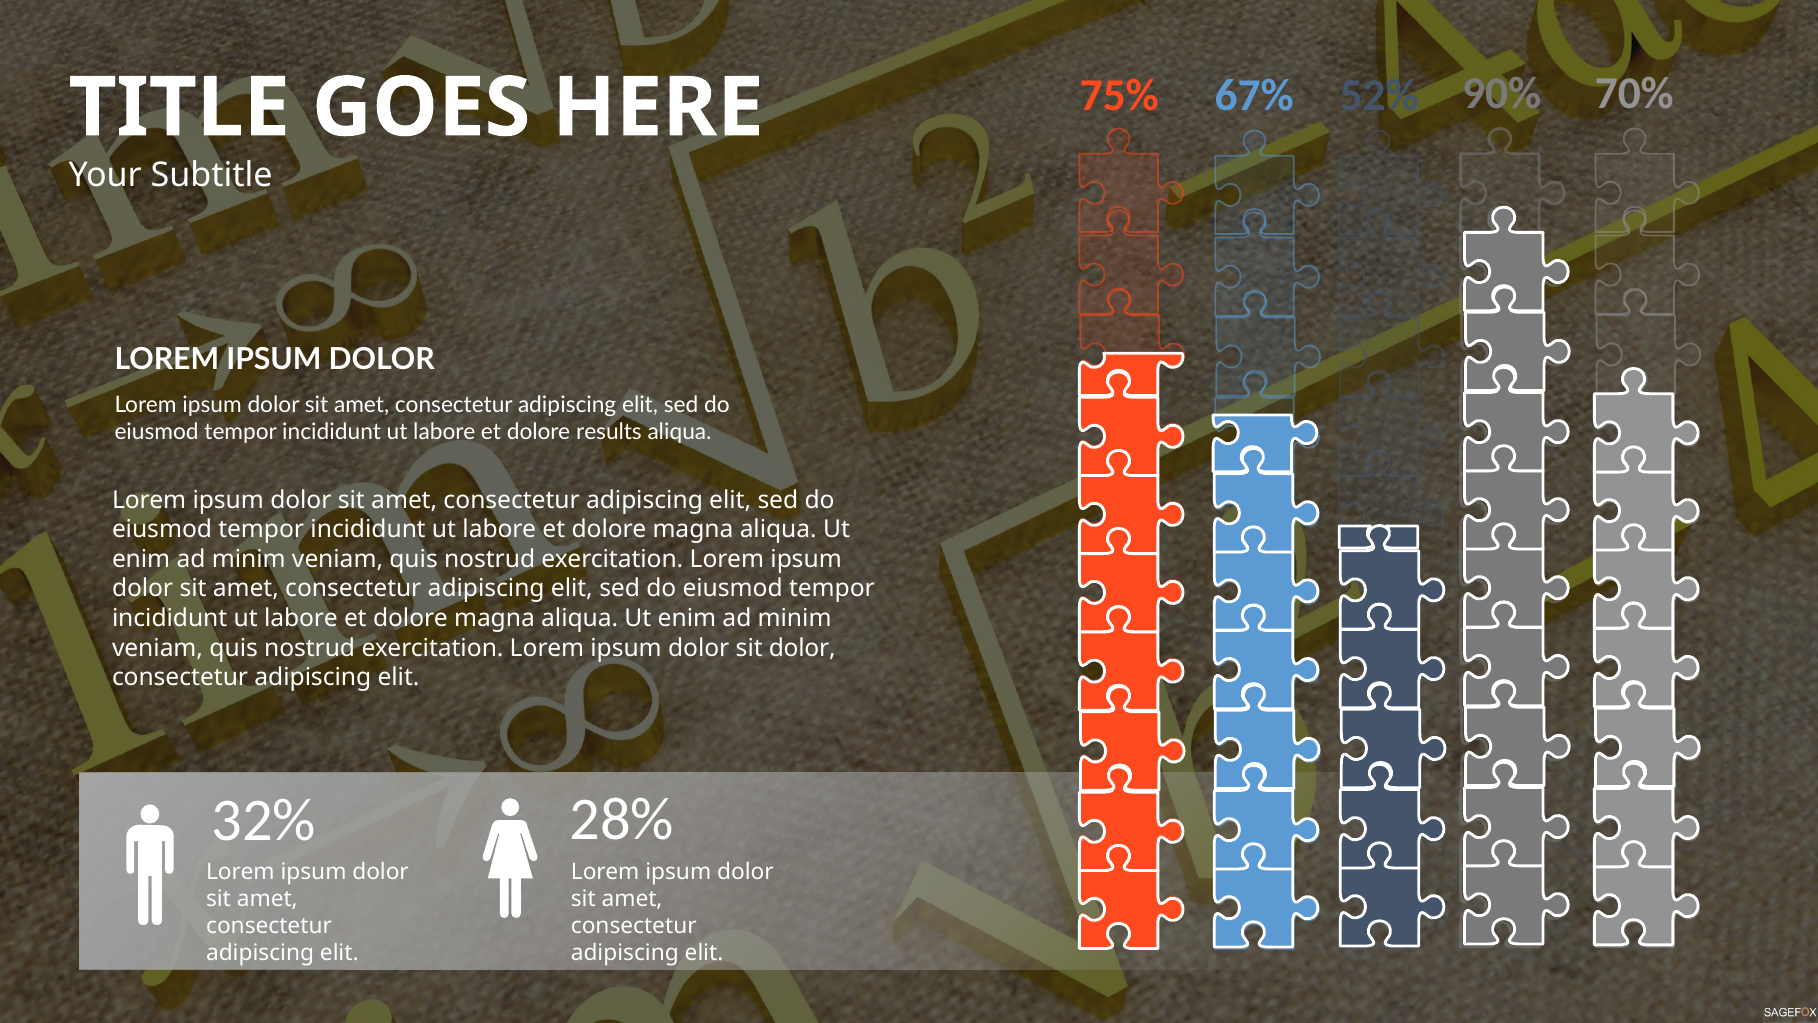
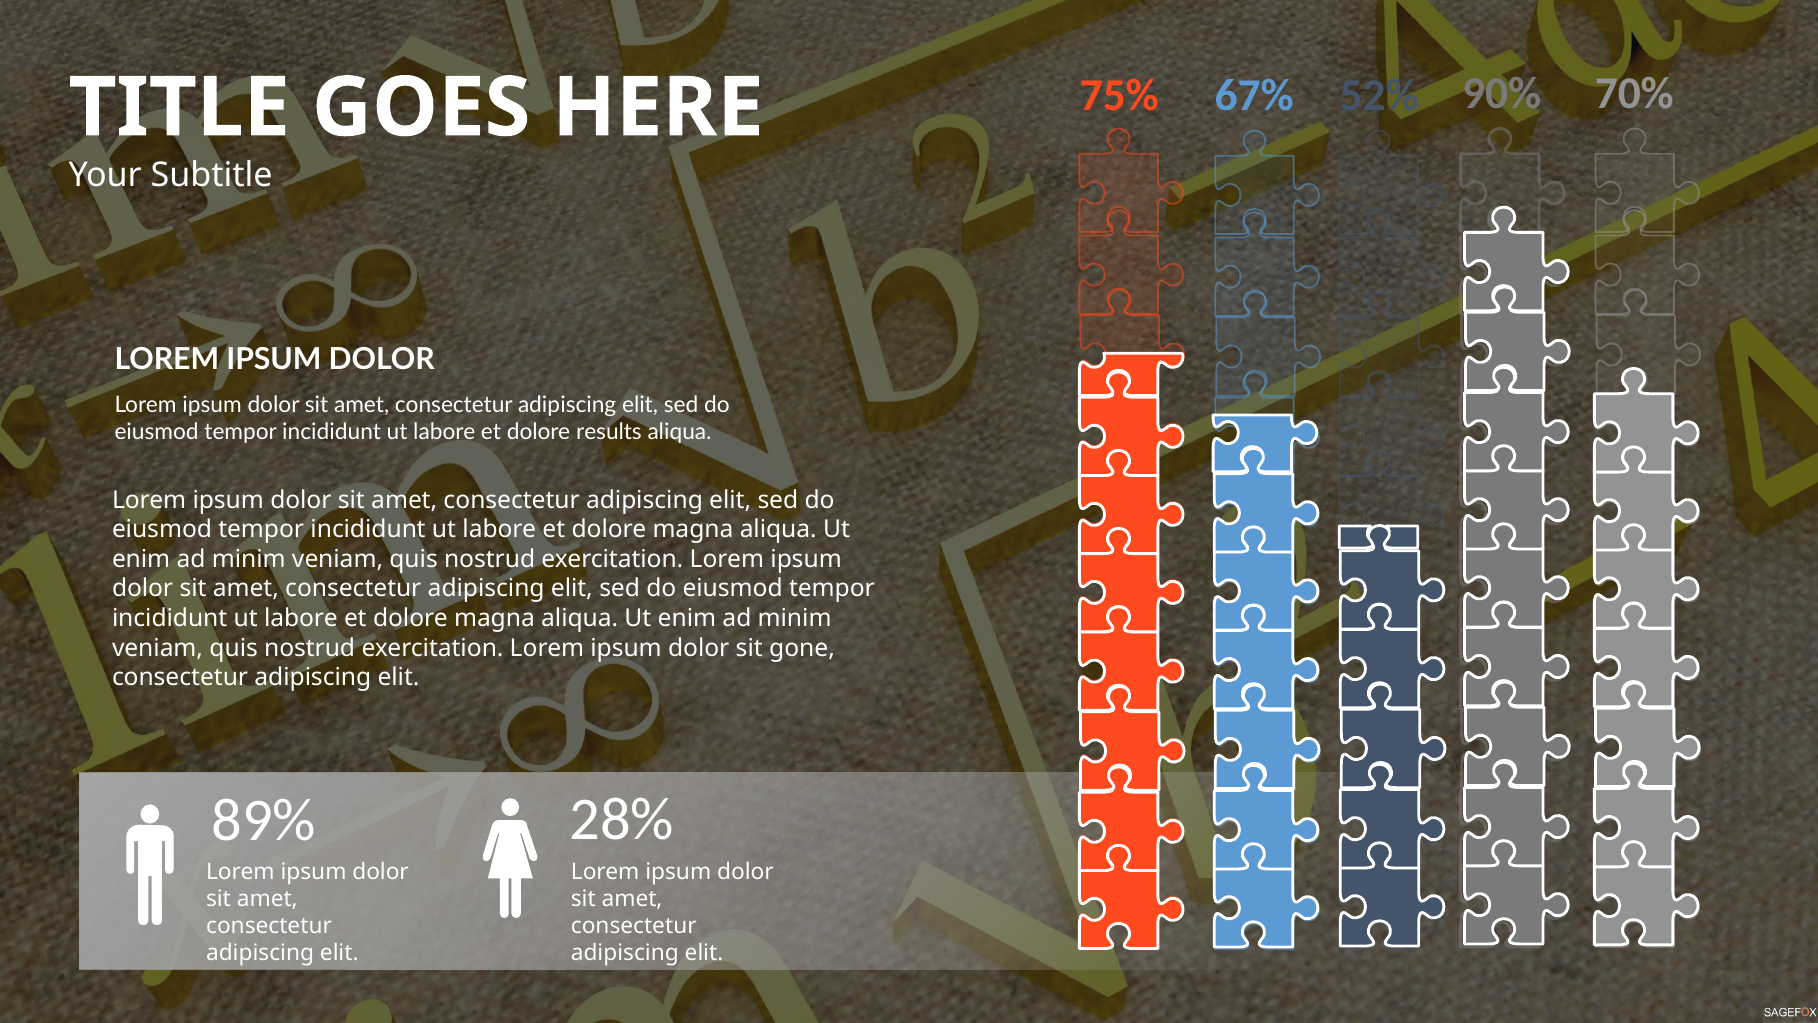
sit dolor: dolor -> gone
32%: 32% -> 89%
